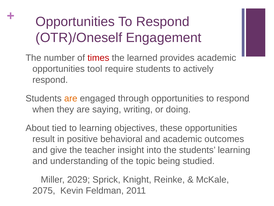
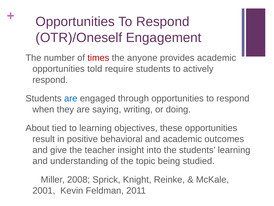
learned: learned -> anyone
tool: tool -> told
are at (71, 98) colour: orange -> blue
2029: 2029 -> 2008
2075: 2075 -> 2001
